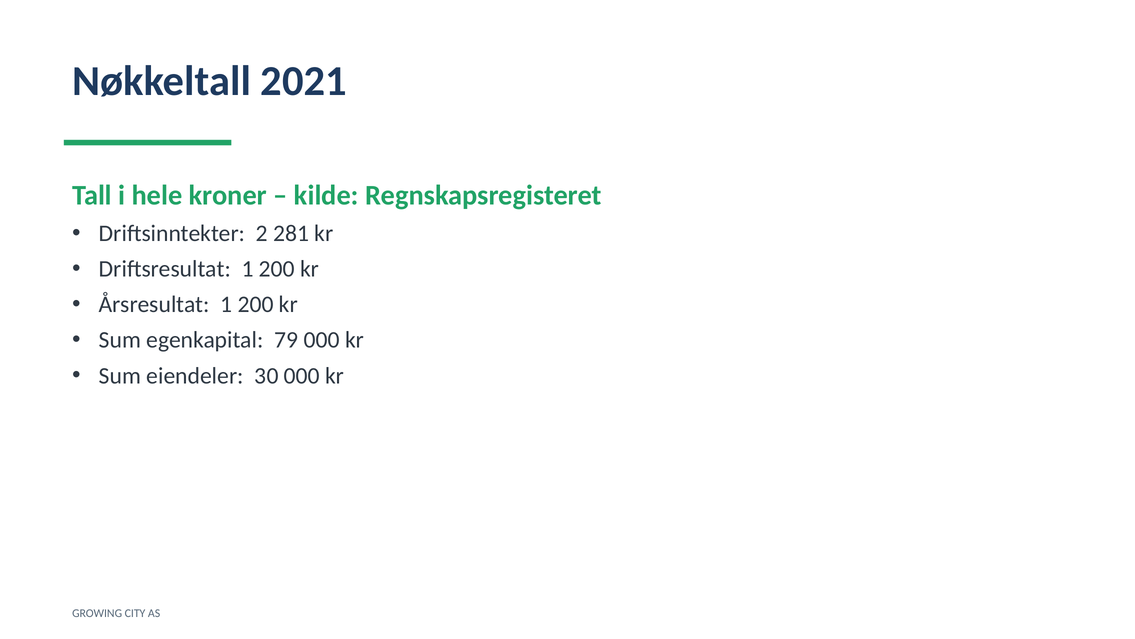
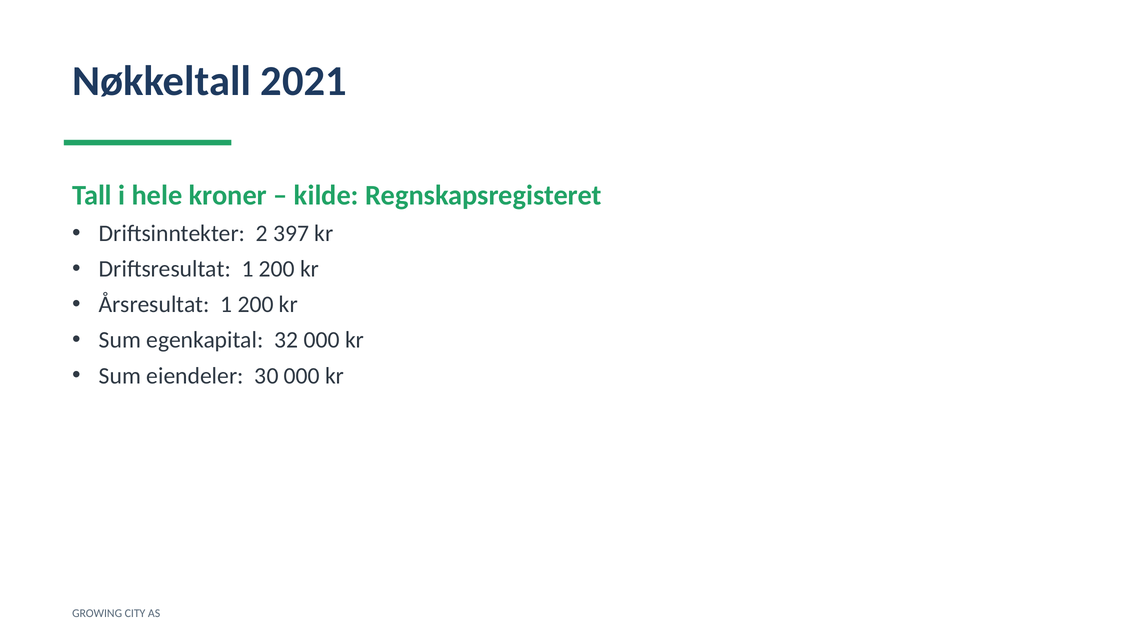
281: 281 -> 397
79: 79 -> 32
